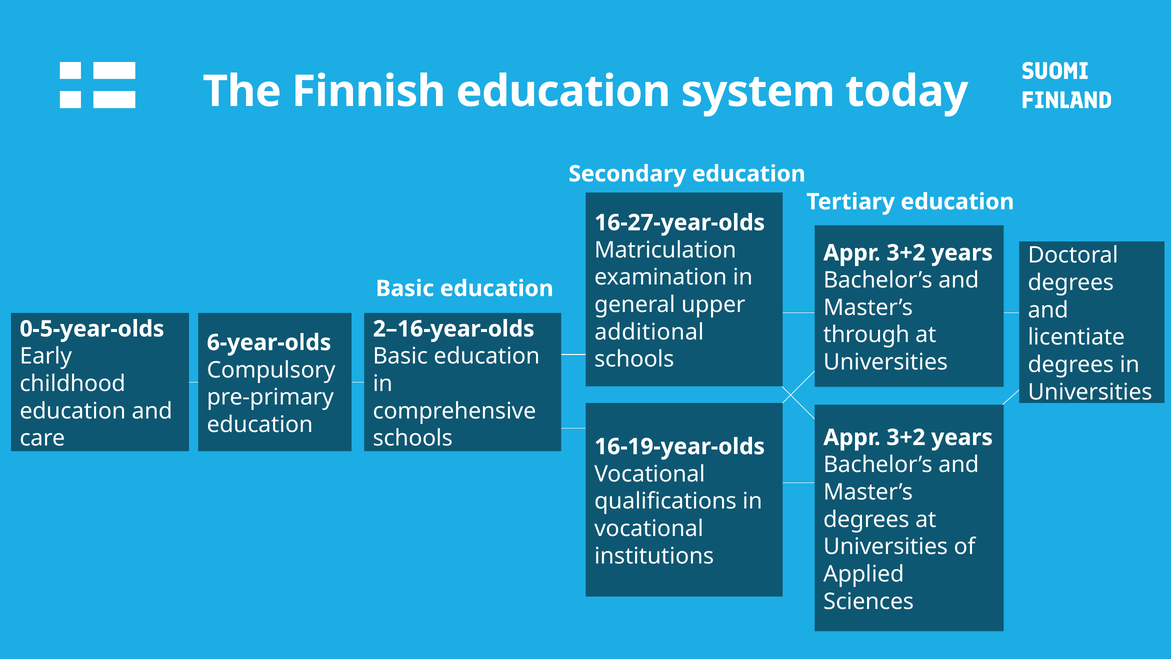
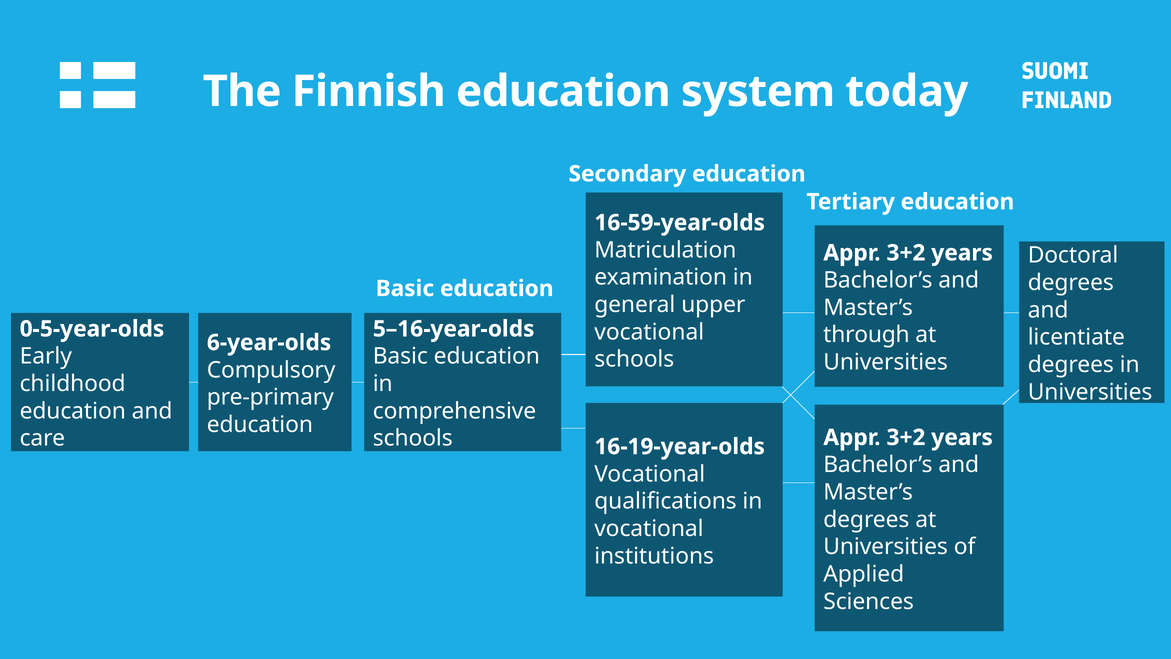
16-27-year-olds: 16-27-year-olds -> 16-59-year-olds
2–16-year-olds: 2–16-year-olds -> 5–16-year-olds
additional at (649, 332): additional -> vocational
